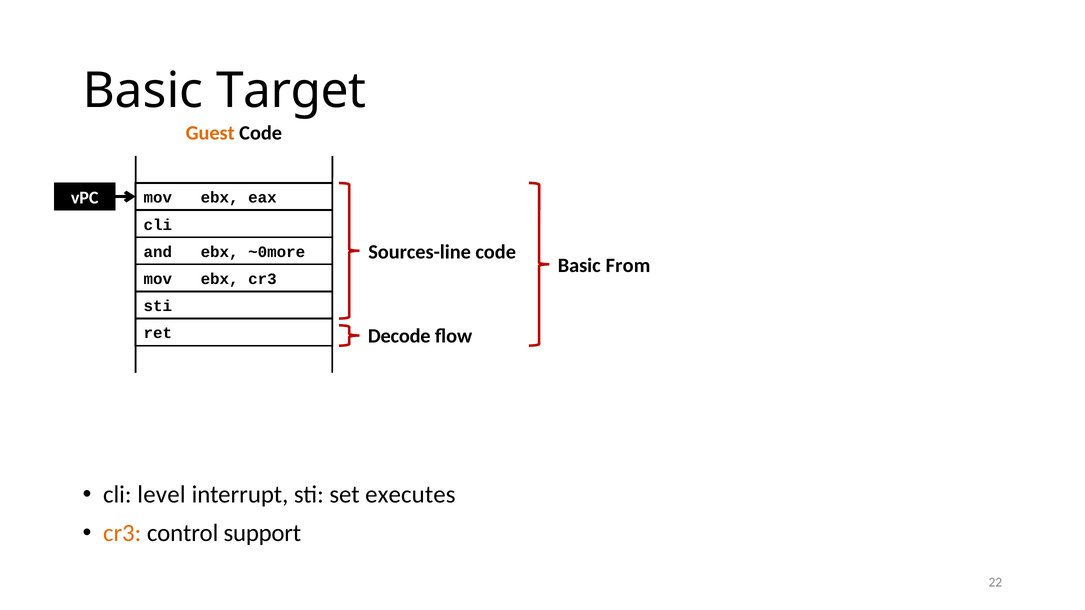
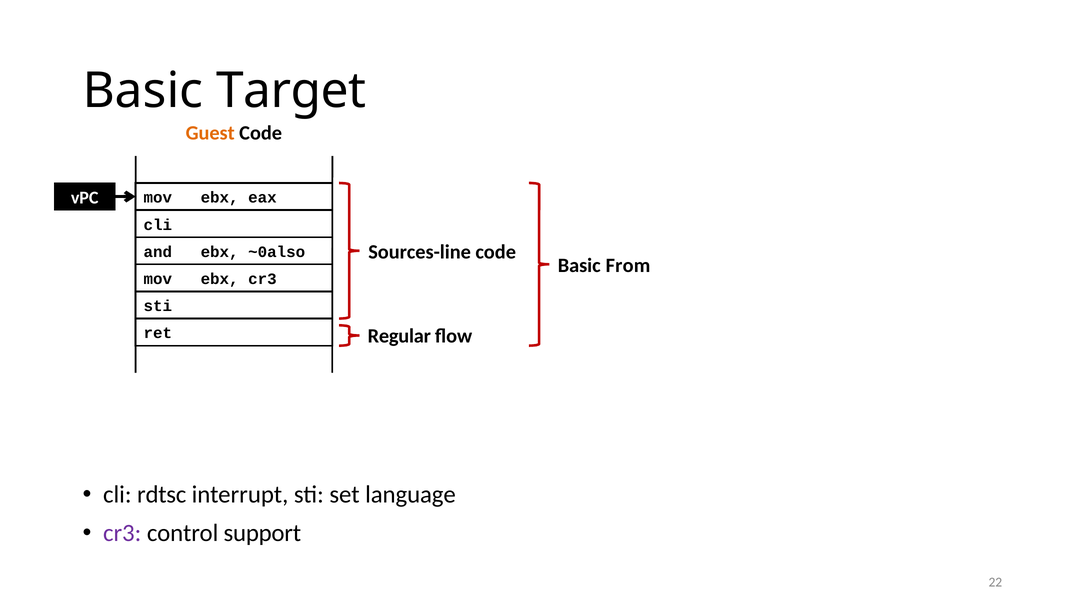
~0more: ~0more -> ~0also
Decode: Decode -> Regular
level: level -> rdtsc
executes: executes -> language
cr3 at (122, 533) colour: orange -> purple
